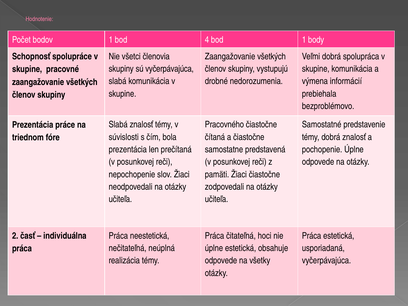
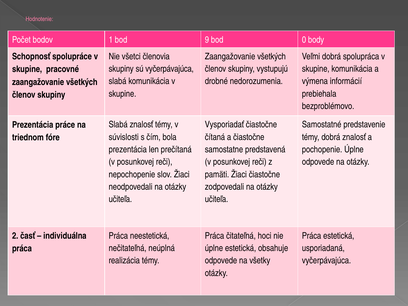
4: 4 -> 9
bod 1: 1 -> 0
Pracovného: Pracovného -> Vysporiadať
